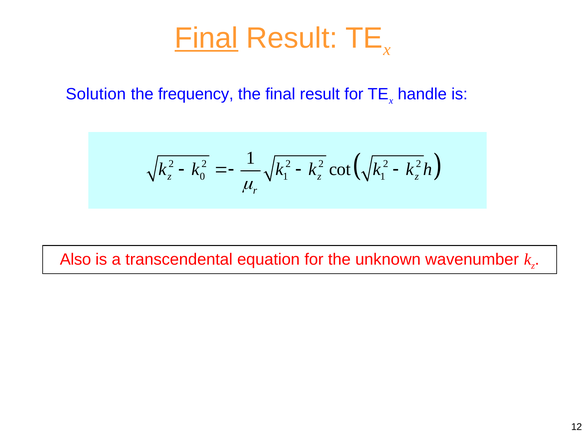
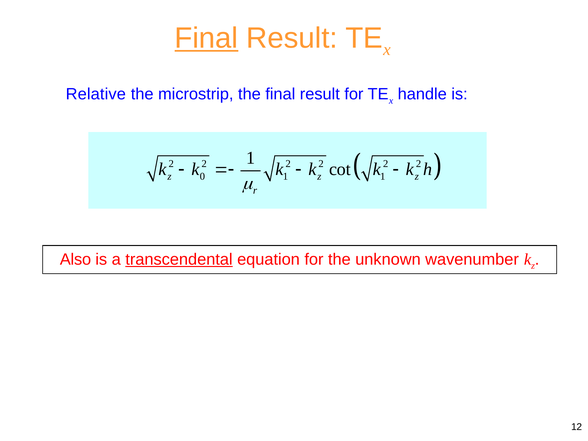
Solution: Solution -> Relative
frequency: frequency -> microstrip
transcendental underline: none -> present
